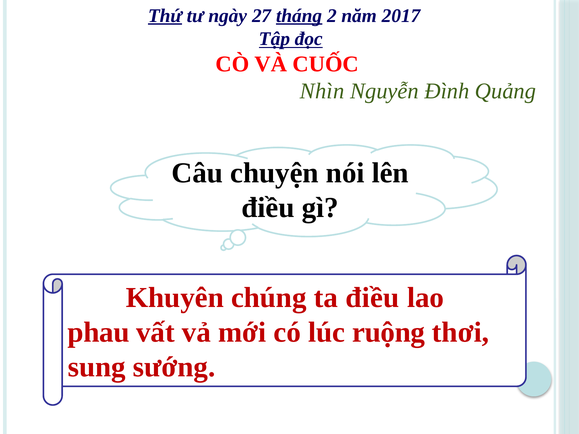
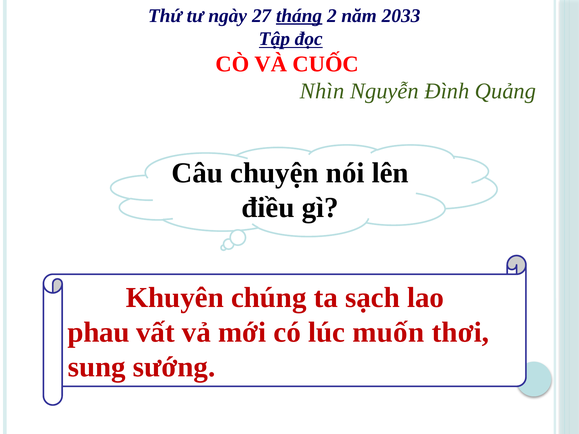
Thứ underline: present -> none
2017: 2017 -> 2033
ta điều: điều -> sạch
ruộng: ruộng -> muốn
